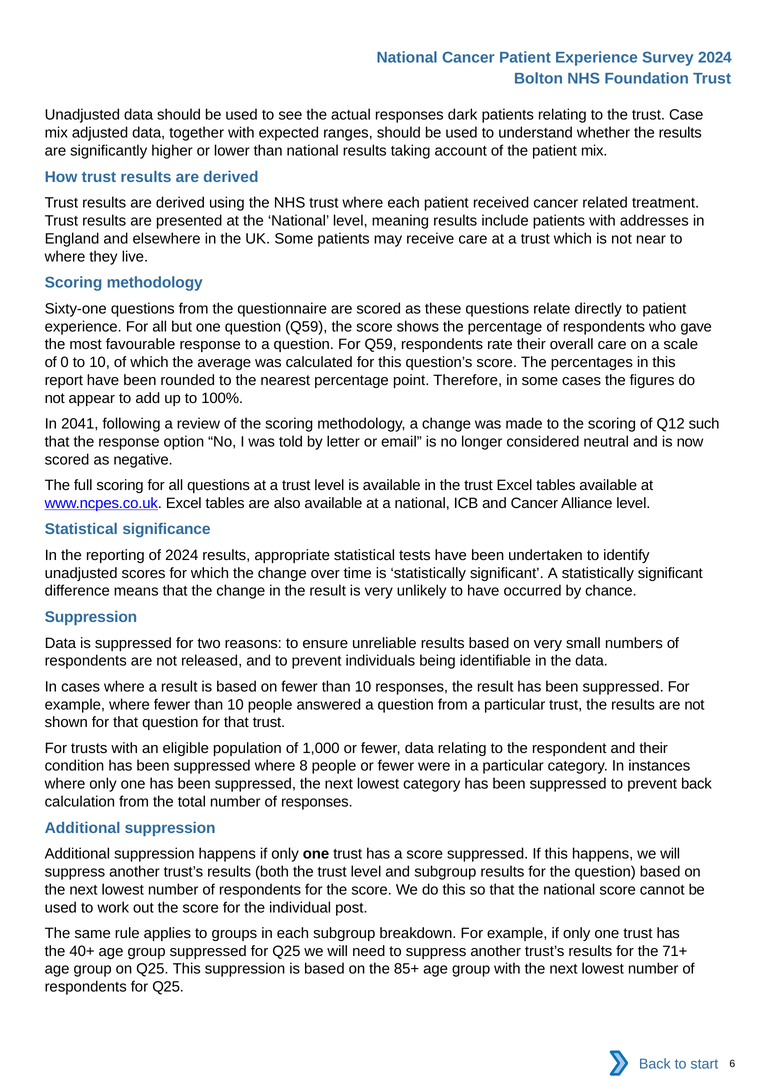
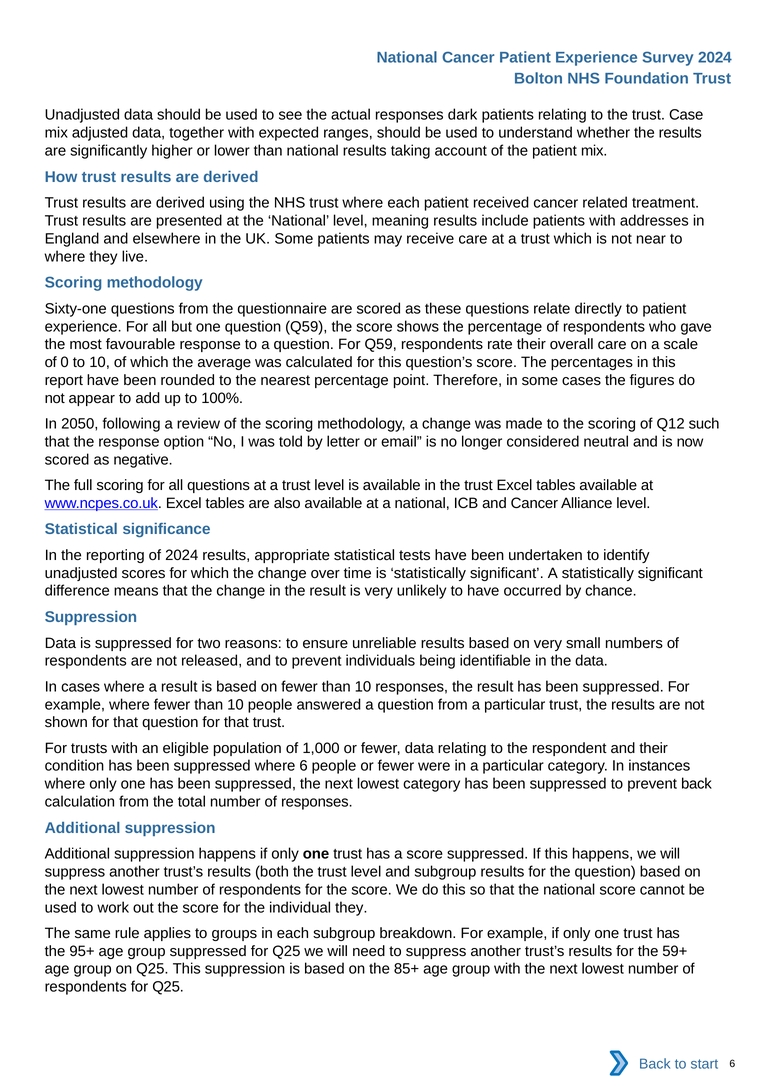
2041: 2041 -> 2050
where 8: 8 -> 6
individual post: post -> they
40+: 40+ -> 95+
71+: 71+ -> 59+
